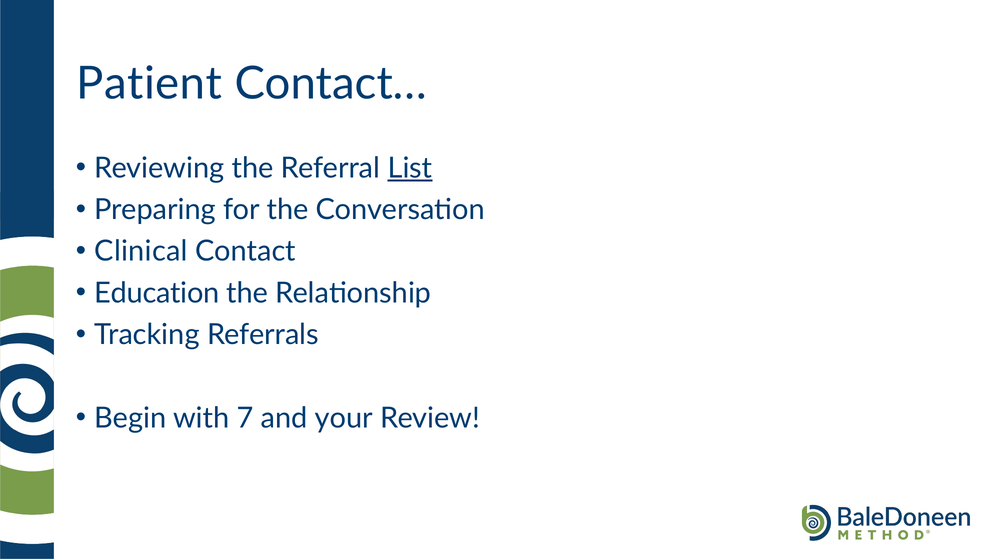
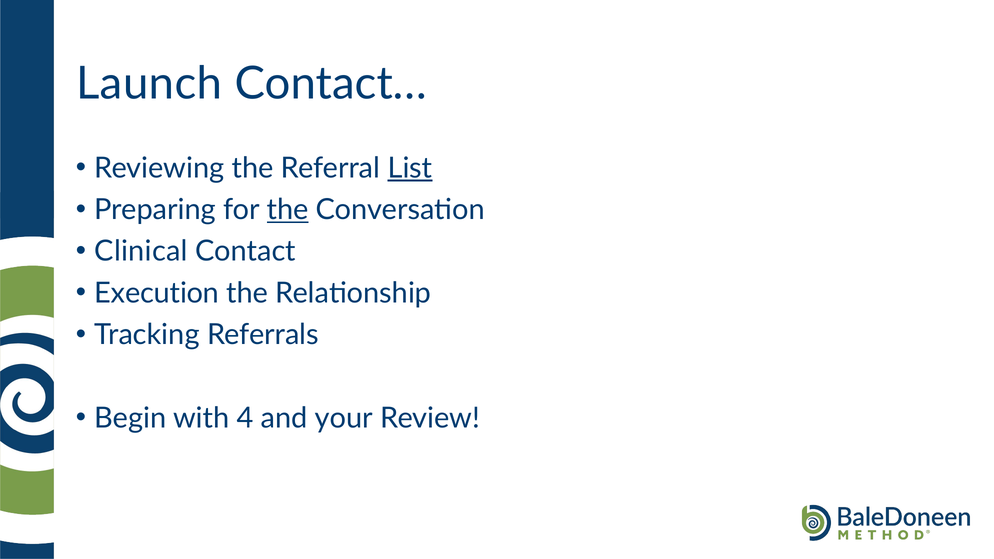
Patient: Patient -> Launch
the at (288, 210) underline: none -> present
Education: Education -> Execution
7: 7 -> 4
